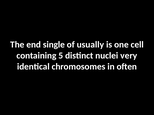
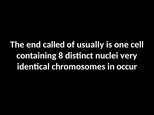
single: single -> called
5: 5 -> 8
often: often -> occur
